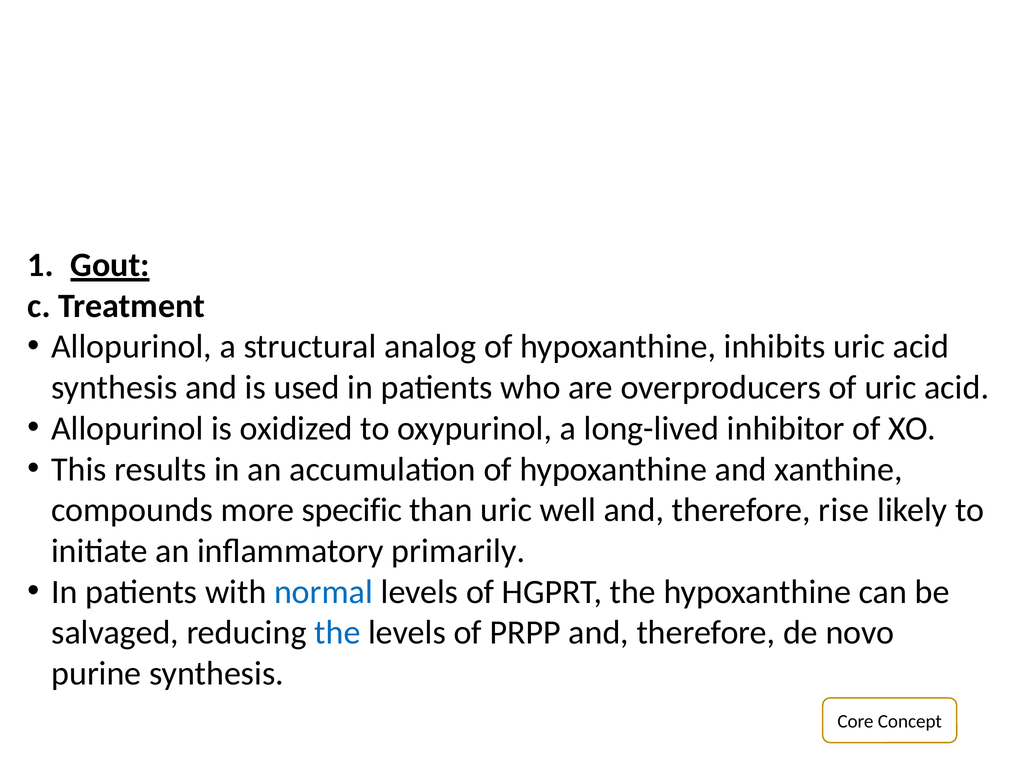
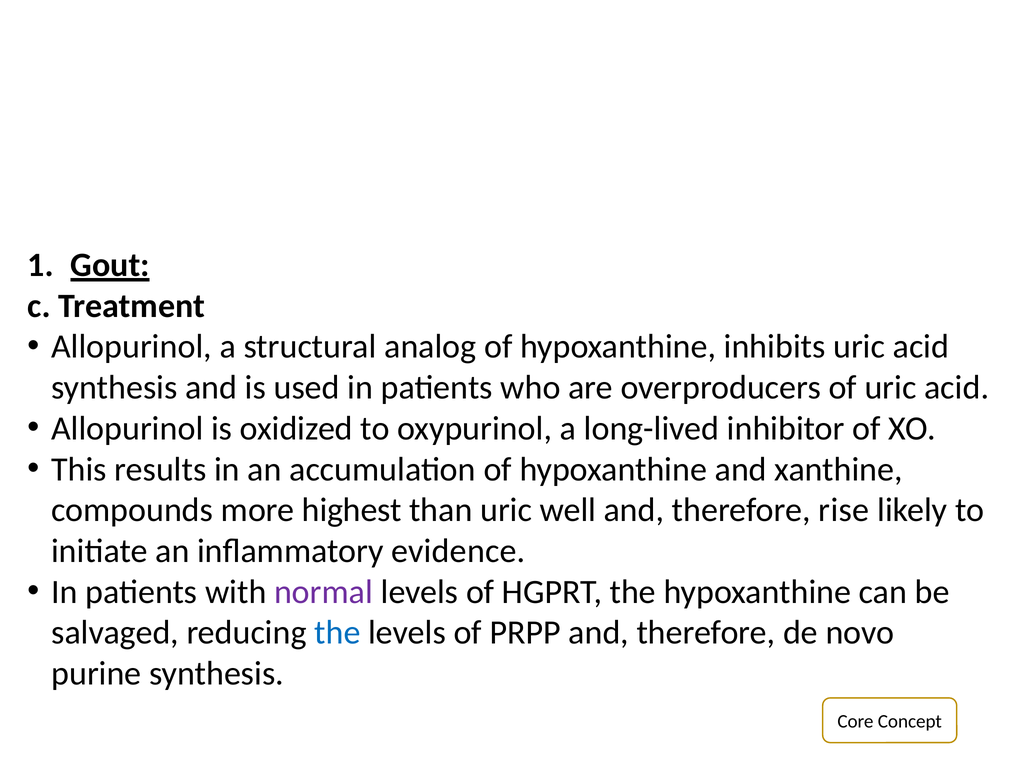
specific: specific -> highest
primarily: primarily -> evidence
normal colour: blue -> purple
